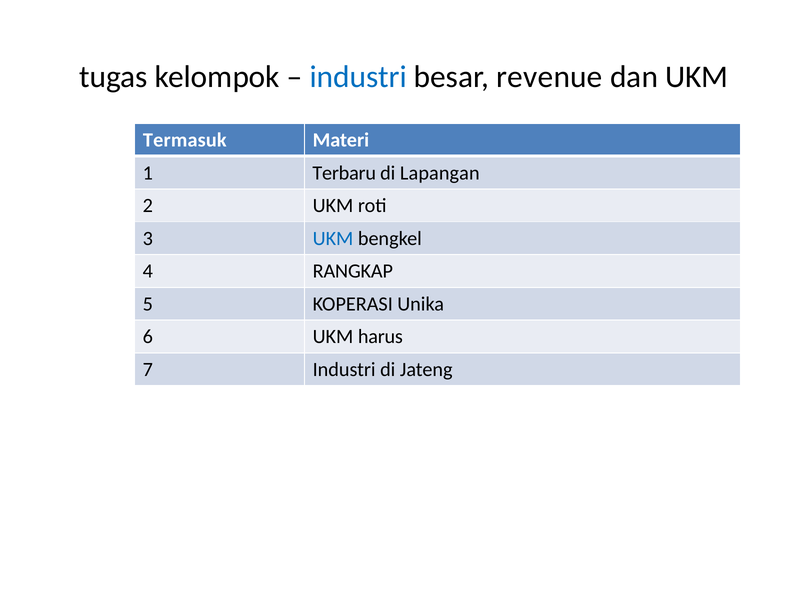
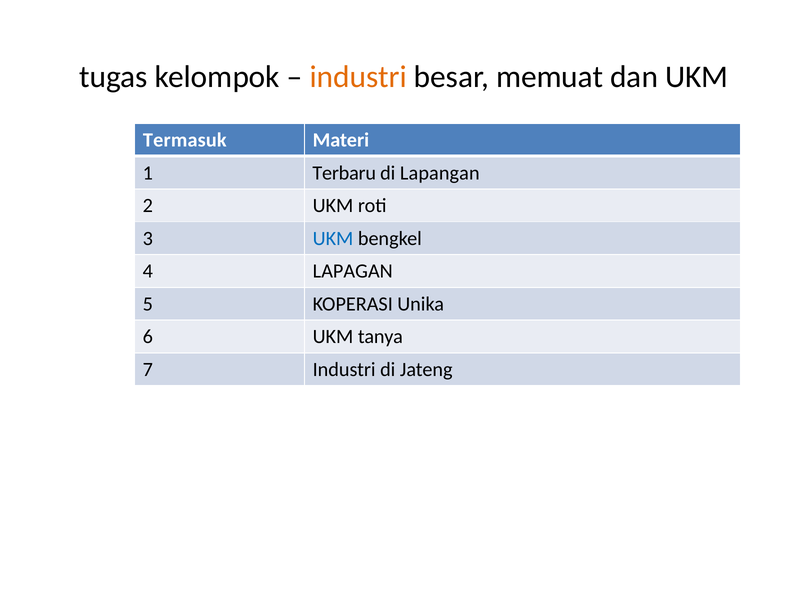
industri at (358, 77) colour: blue -> orange
revenue: revenue -> memuat
RANGKAP: RANGKAP -> LAPAGAN
harus: harus -> tanya
